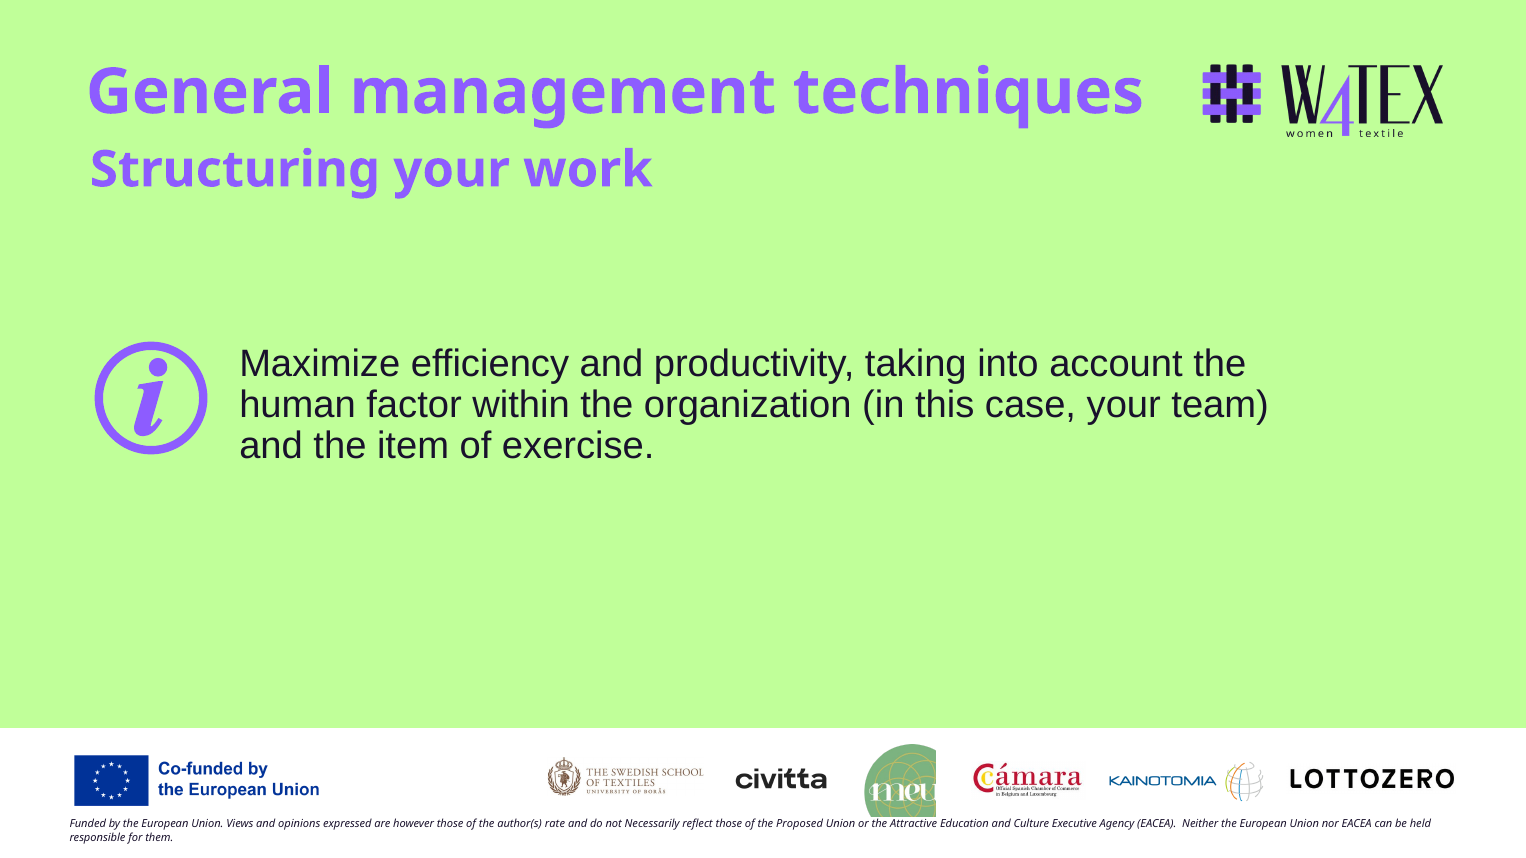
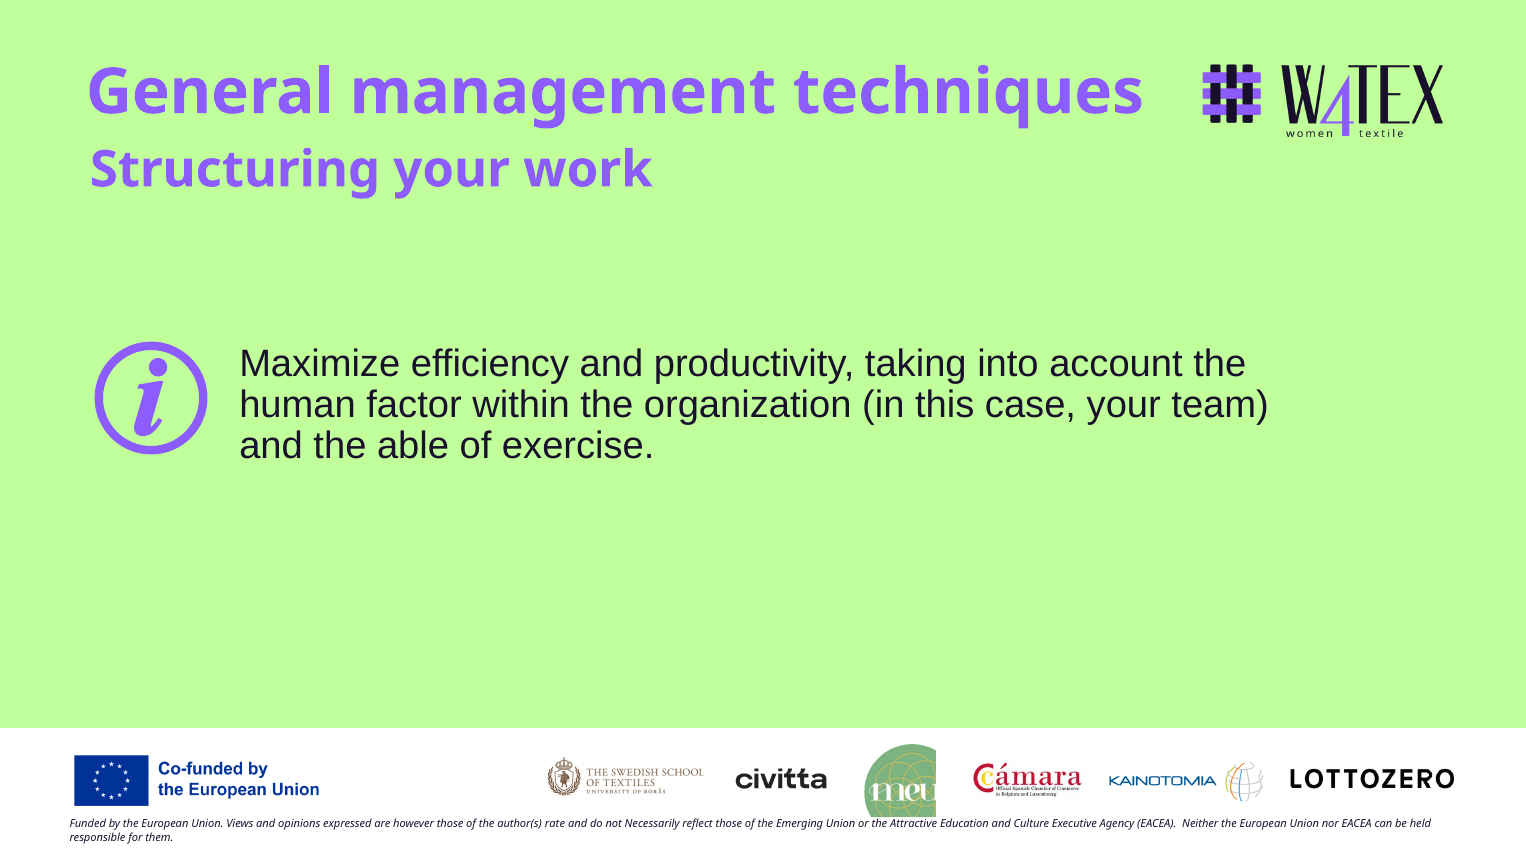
item: item -> able
Proposed: Proposed -> Emerging
